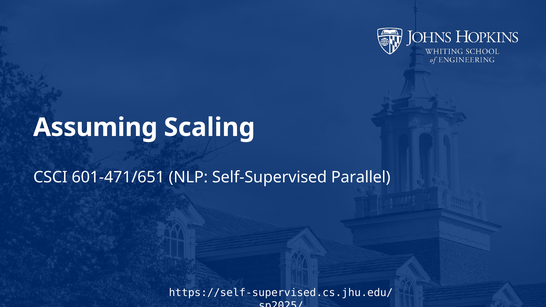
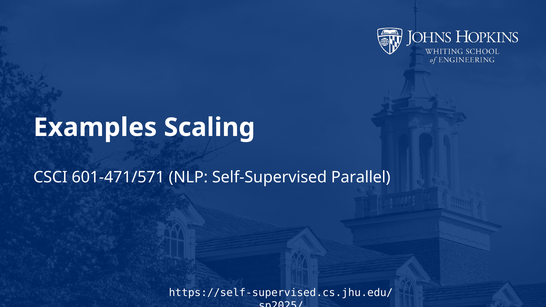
Assuming: Assuming -> Examples
601-471/651: 601-471/651 -> 601-471/571
